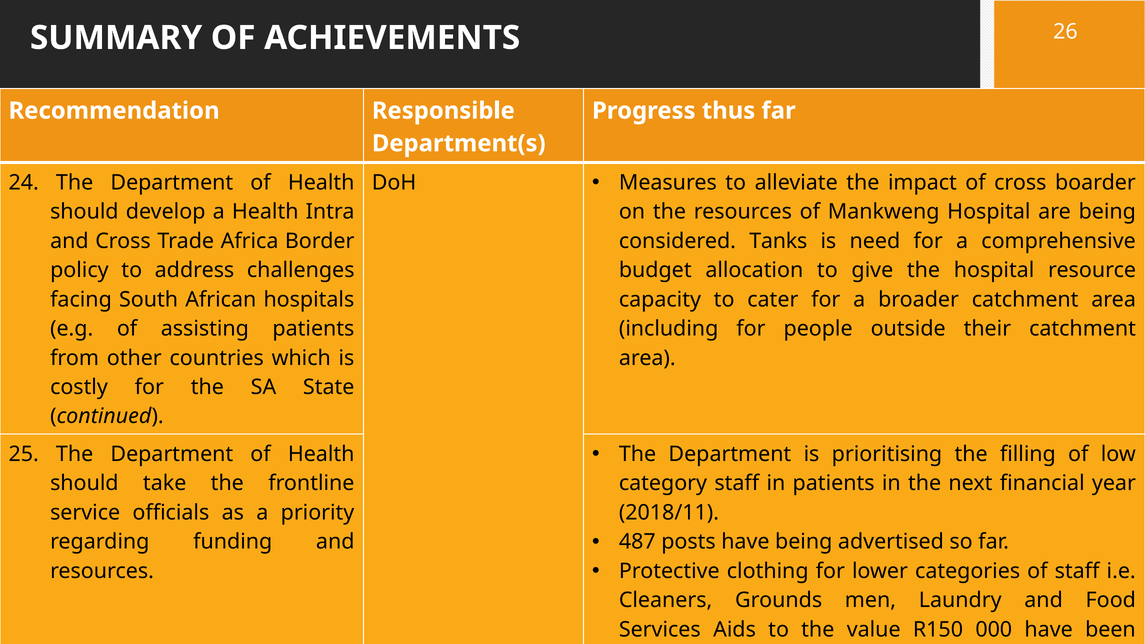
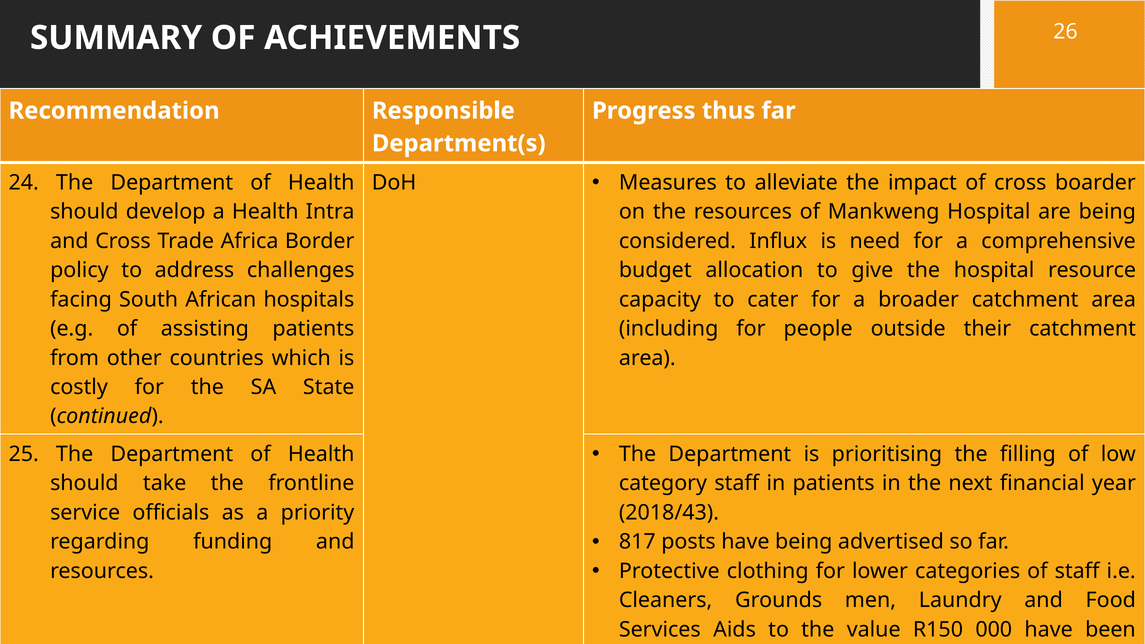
Tanks: Tanks -> Influx
2018/11: 2018/11 -> 2018/43
487: 487 -> 817
